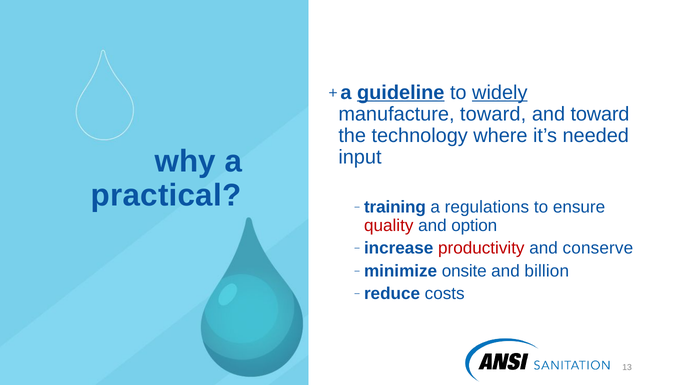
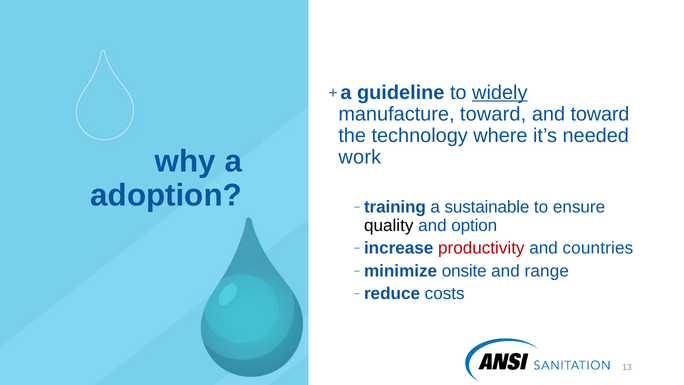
guideline underline: present -> none
input: input -> work
practical: practical -> adoption
regulations: regulations -> sustainable
quality colour: red -> black
conserve: conserve -> countries
billion: billion -> range
